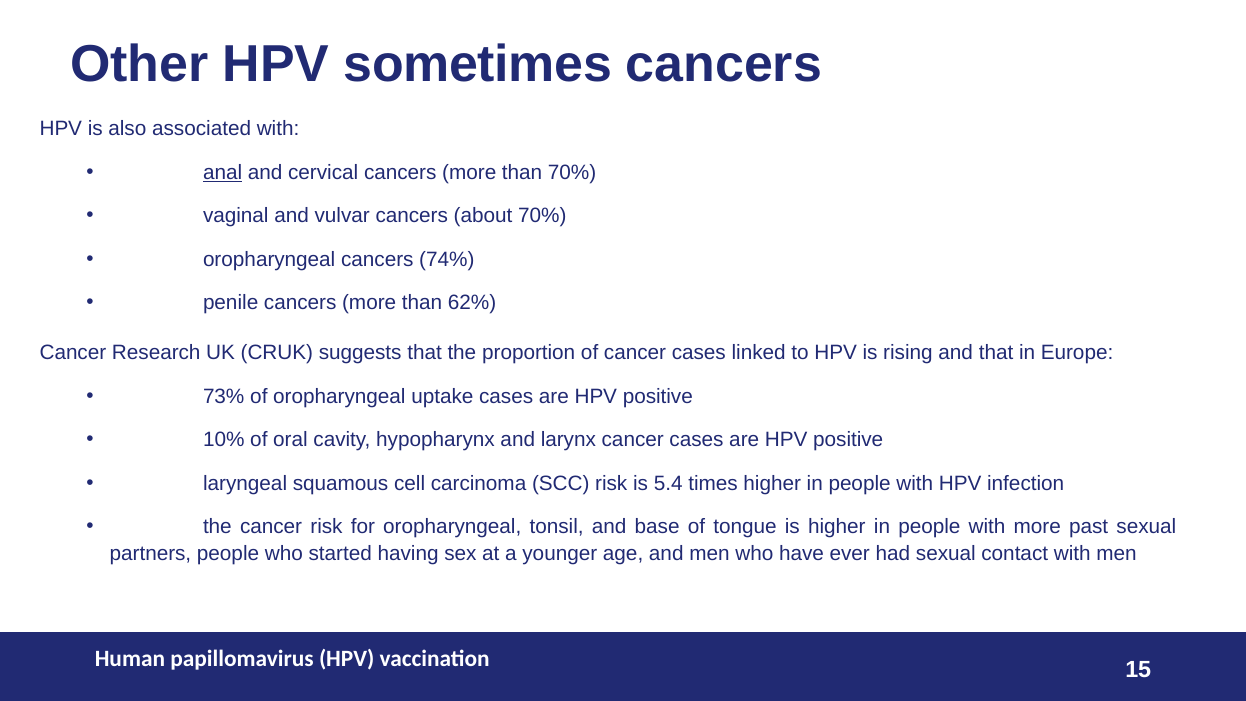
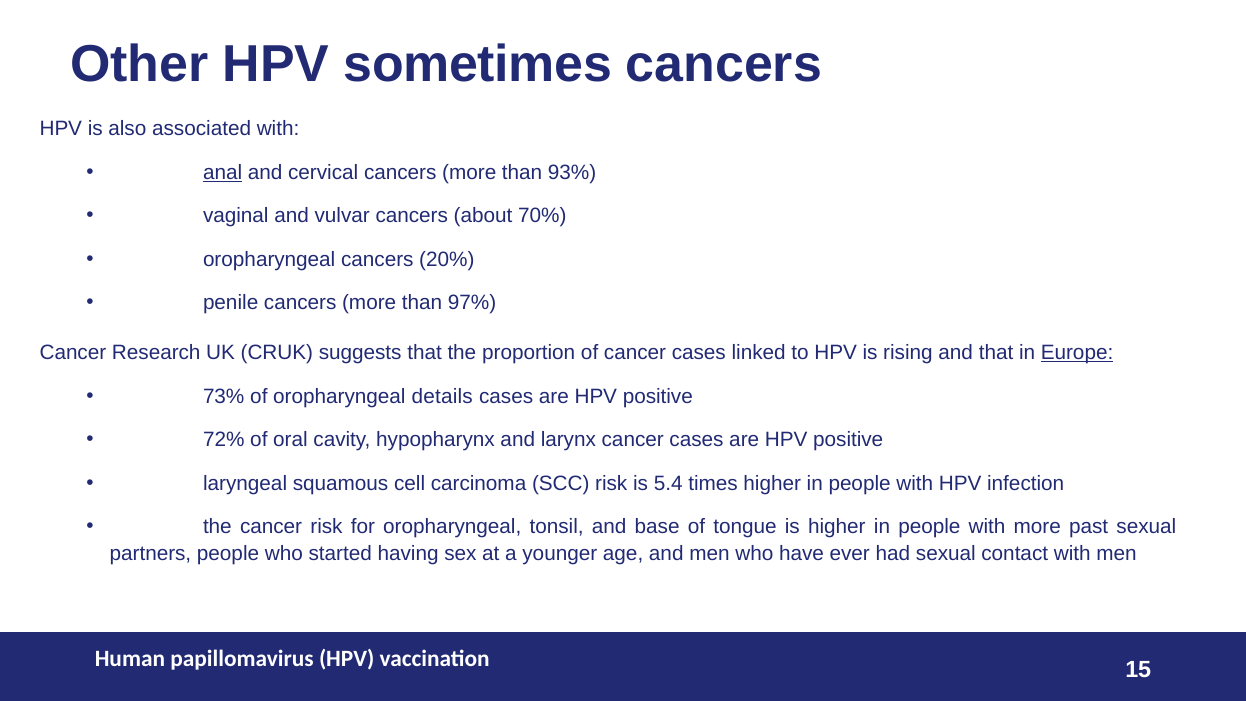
than 70%: 70% -> 93%
74%: 74% -> 20%
62%: 62% -> 97%
Europe underline: none -> present
uptake: uptake -> details
10%: 10% -> 72%
